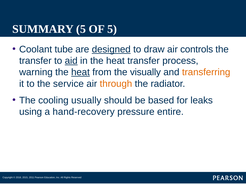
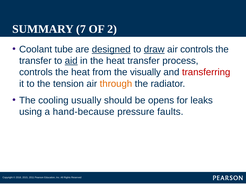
SUMMARY 5: 5 -> 7
OF 5: 5 -> 2
draw underline: none -> present
warning at (36, 72): warning -> controls
heat at (80, 72) underline: present -> none
transferring colour: orange -> red
service: service -> tension
based: based -> opens
hand-recovery: hand-recovery -> hand-because
entire: entire -> faults
